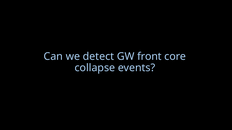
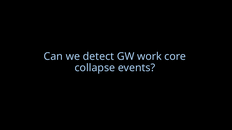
front: front -> work
